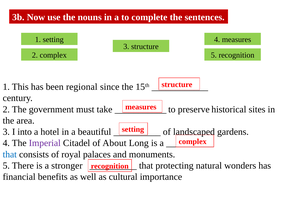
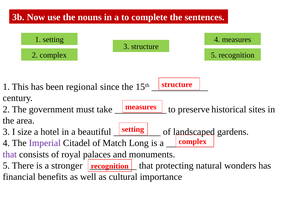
into: into -> size
About: About -> Match
that at (10, 155) colour: blue -> purple
